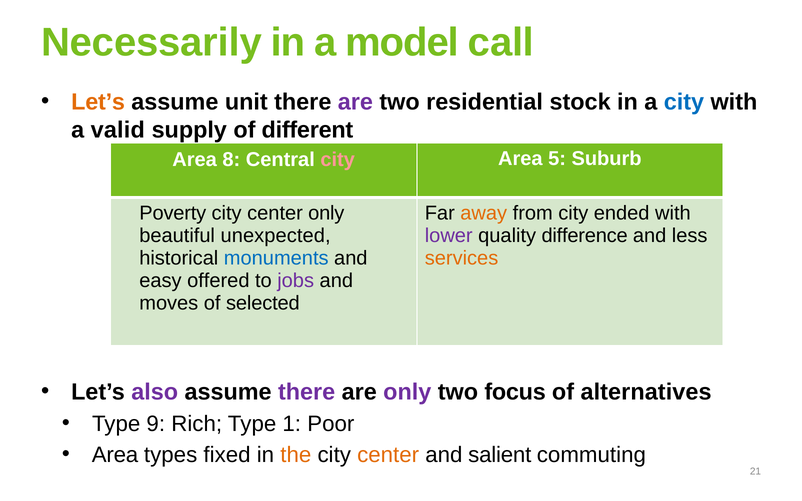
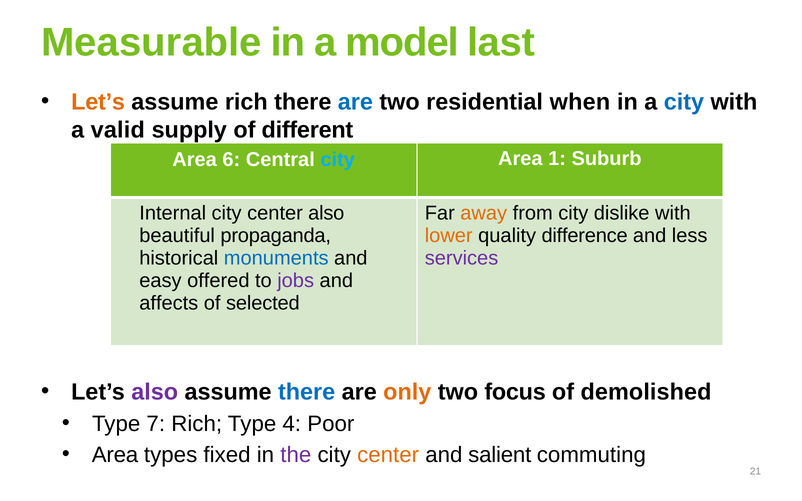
Necessarily: Necessarily -> Measurable
call: call -> last
assume unit: unit -> rich
are at (355, 102) colour: purple -> blue
stock: stock -> when
8: 8 -> 6
city at (338, 160) colour: pink -> light blue
5: 5 -> 1
Poverty: Poverty -> Internal
center only: only -> also
ended: ended -> dislike
unexpected: unexpected -> propaganda
lower colour: purple -> orange
services colour: orange -> purple
moves: moves -> affects
there at (307, 392) colour: purple -> blue
only at (407, 392) colour: purple -> orange
alternatives: alternatives -> demolished
9: 9 -> 7
1: 1 -> 4
the colour: orange -> purple
